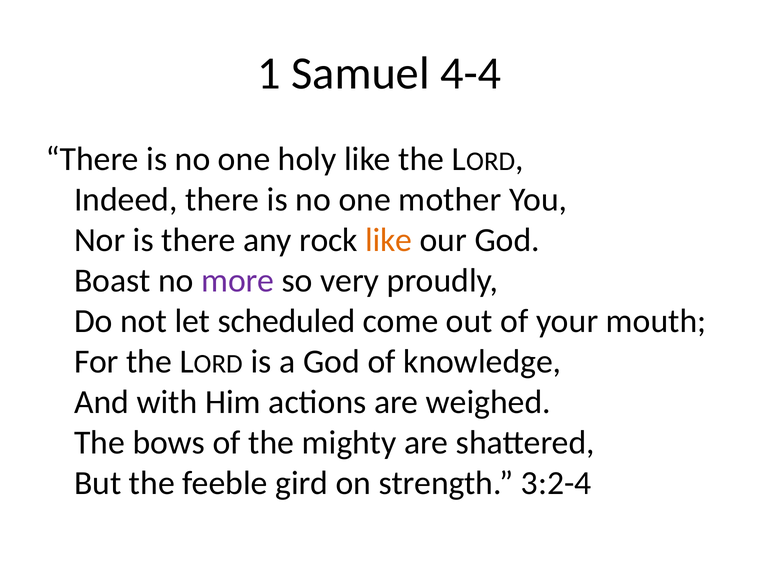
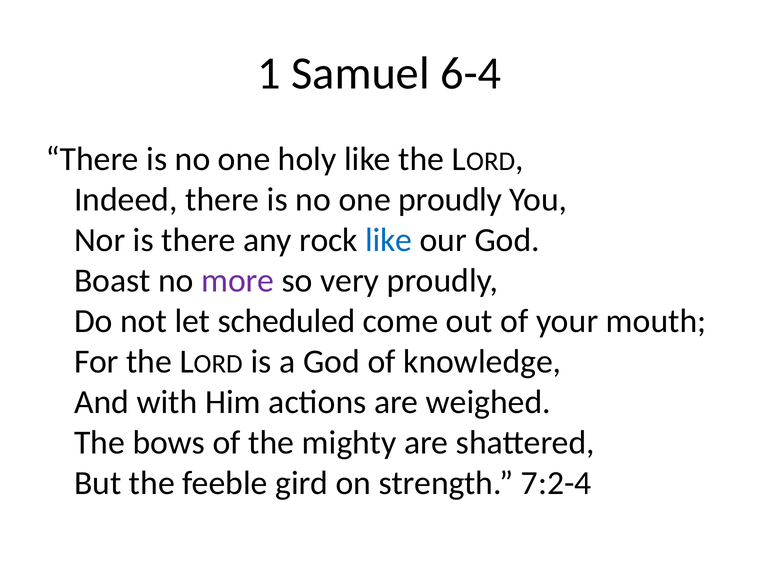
4-4: 4-4 -> 6-4
one mother: mother -> proudly
like at (389, 240) colour: orange -> blue
3:2-4: 3:2-4 -> 7:2-4
